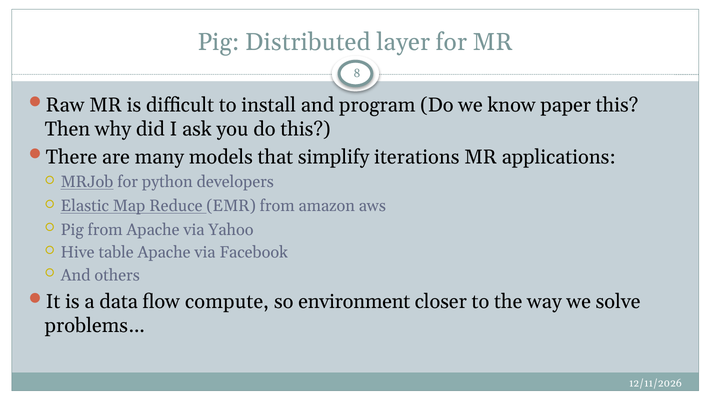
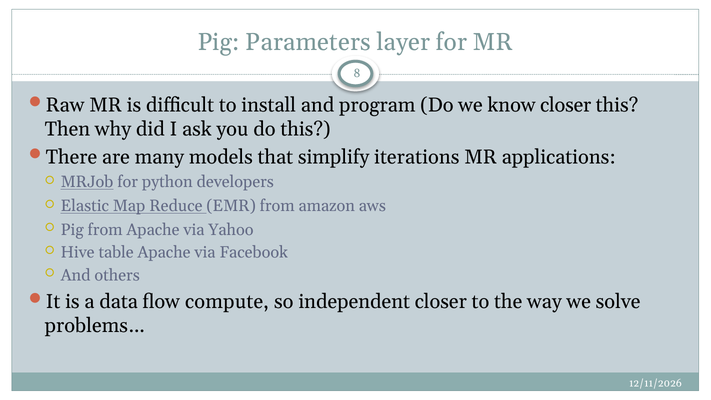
Distributed: Distributed -> Parameters
know paper: paper -> closer
environment: environment -> independent
